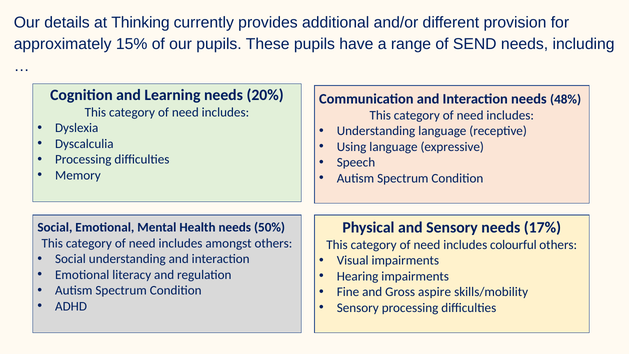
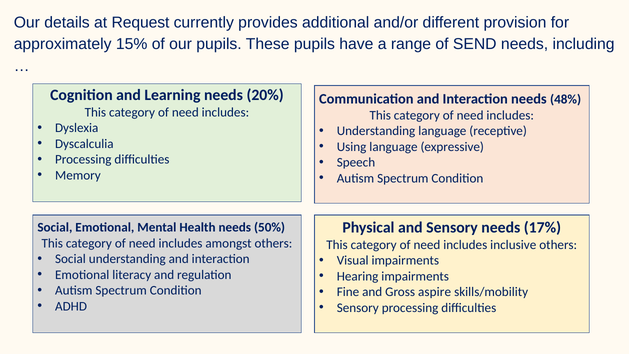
Thinking: Thinking -> Request
colourful: colourful -> inclusive
